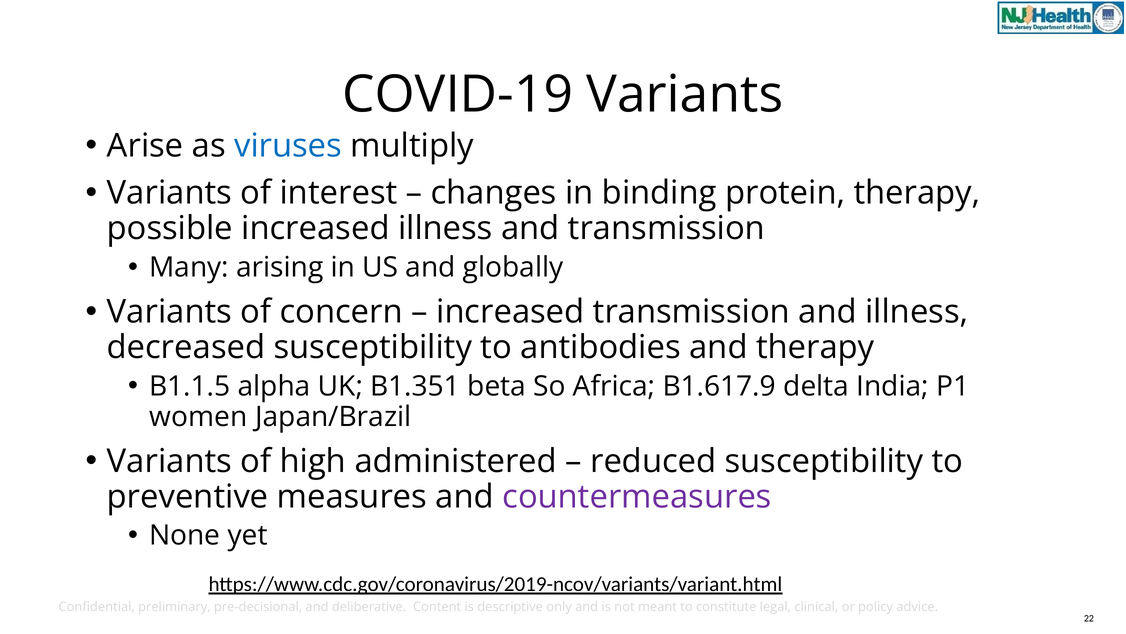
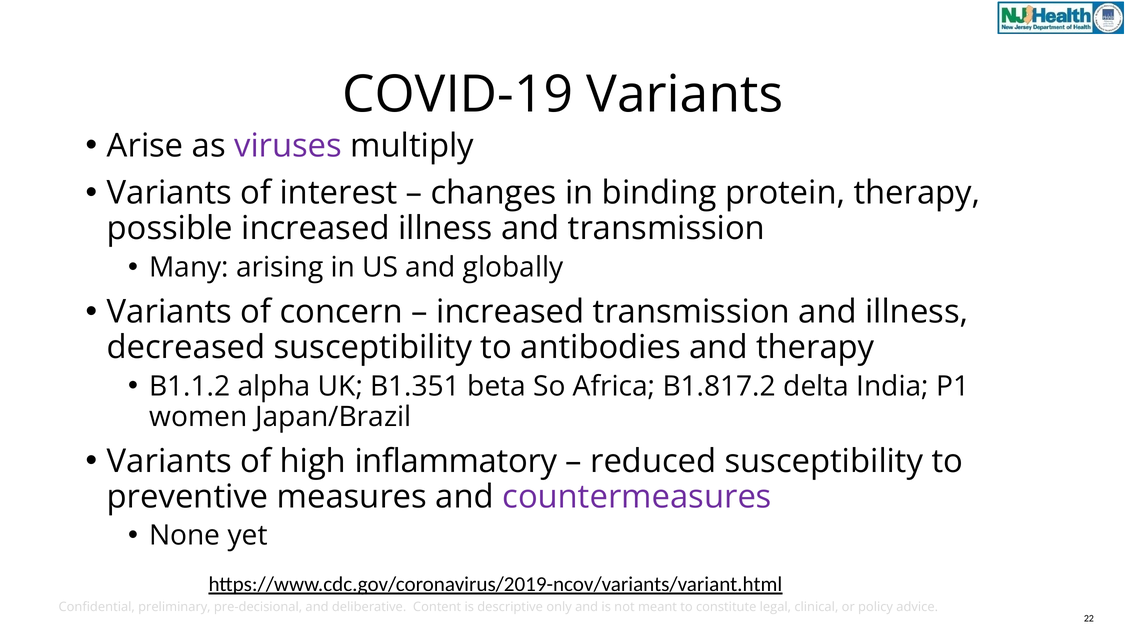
viruses colour: blue -> purple
B1.1.5: B1.1.5 -> B1.1.2
B1.617.9: B1.617.9 -> B1.817.2
administered: administered -> inflammatory
